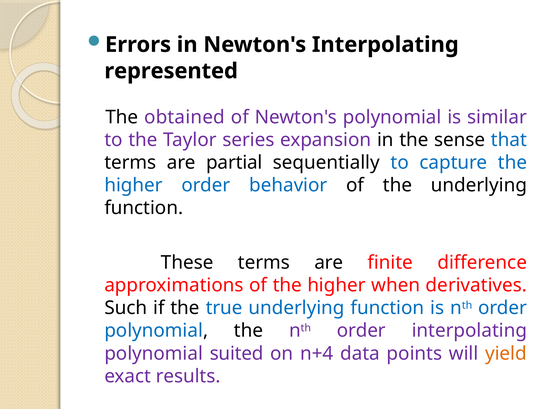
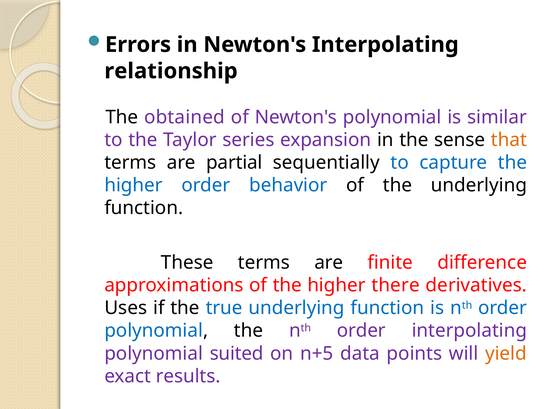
represented: represented -> relationship
that colour: blue -> orange
when: when -> there
Such: Such -> Uses
n+4: n+4 -> n+5
